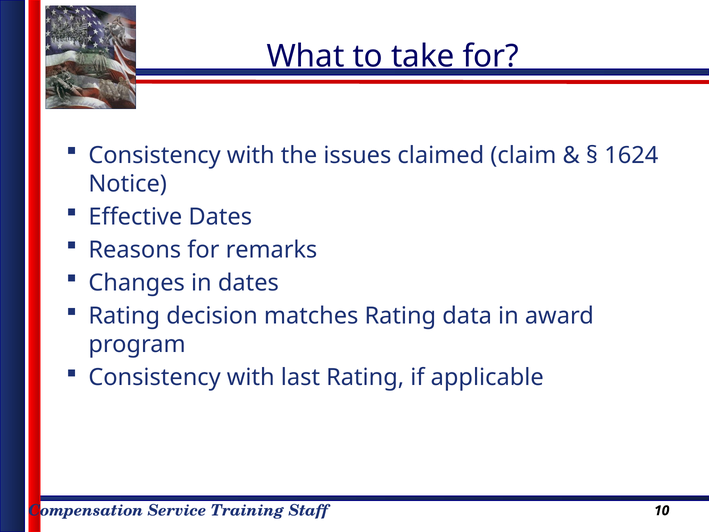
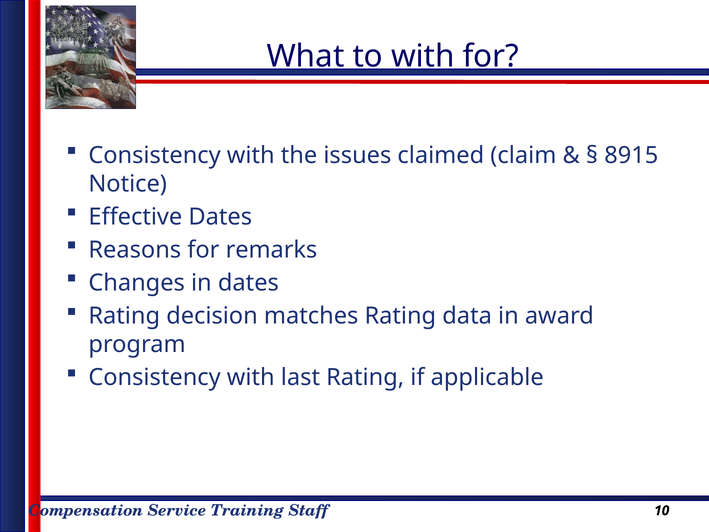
to take: take -> with
1624: 1624 -> 8915
